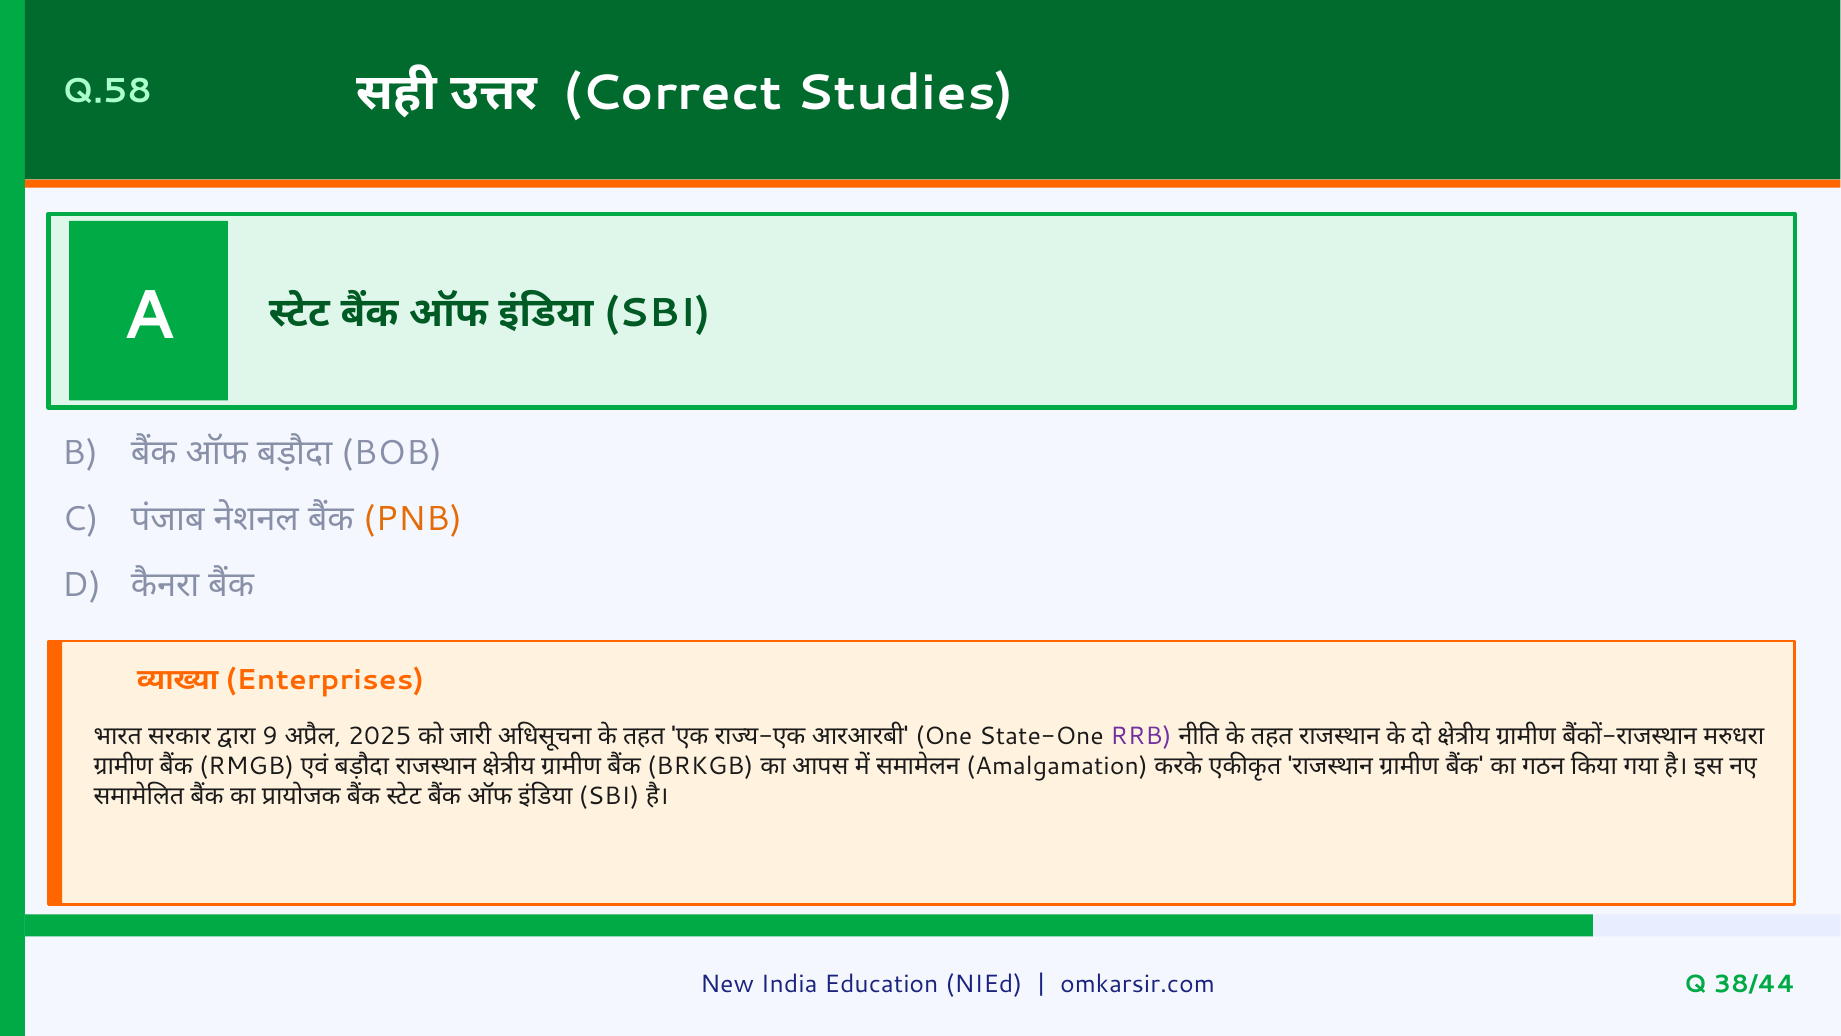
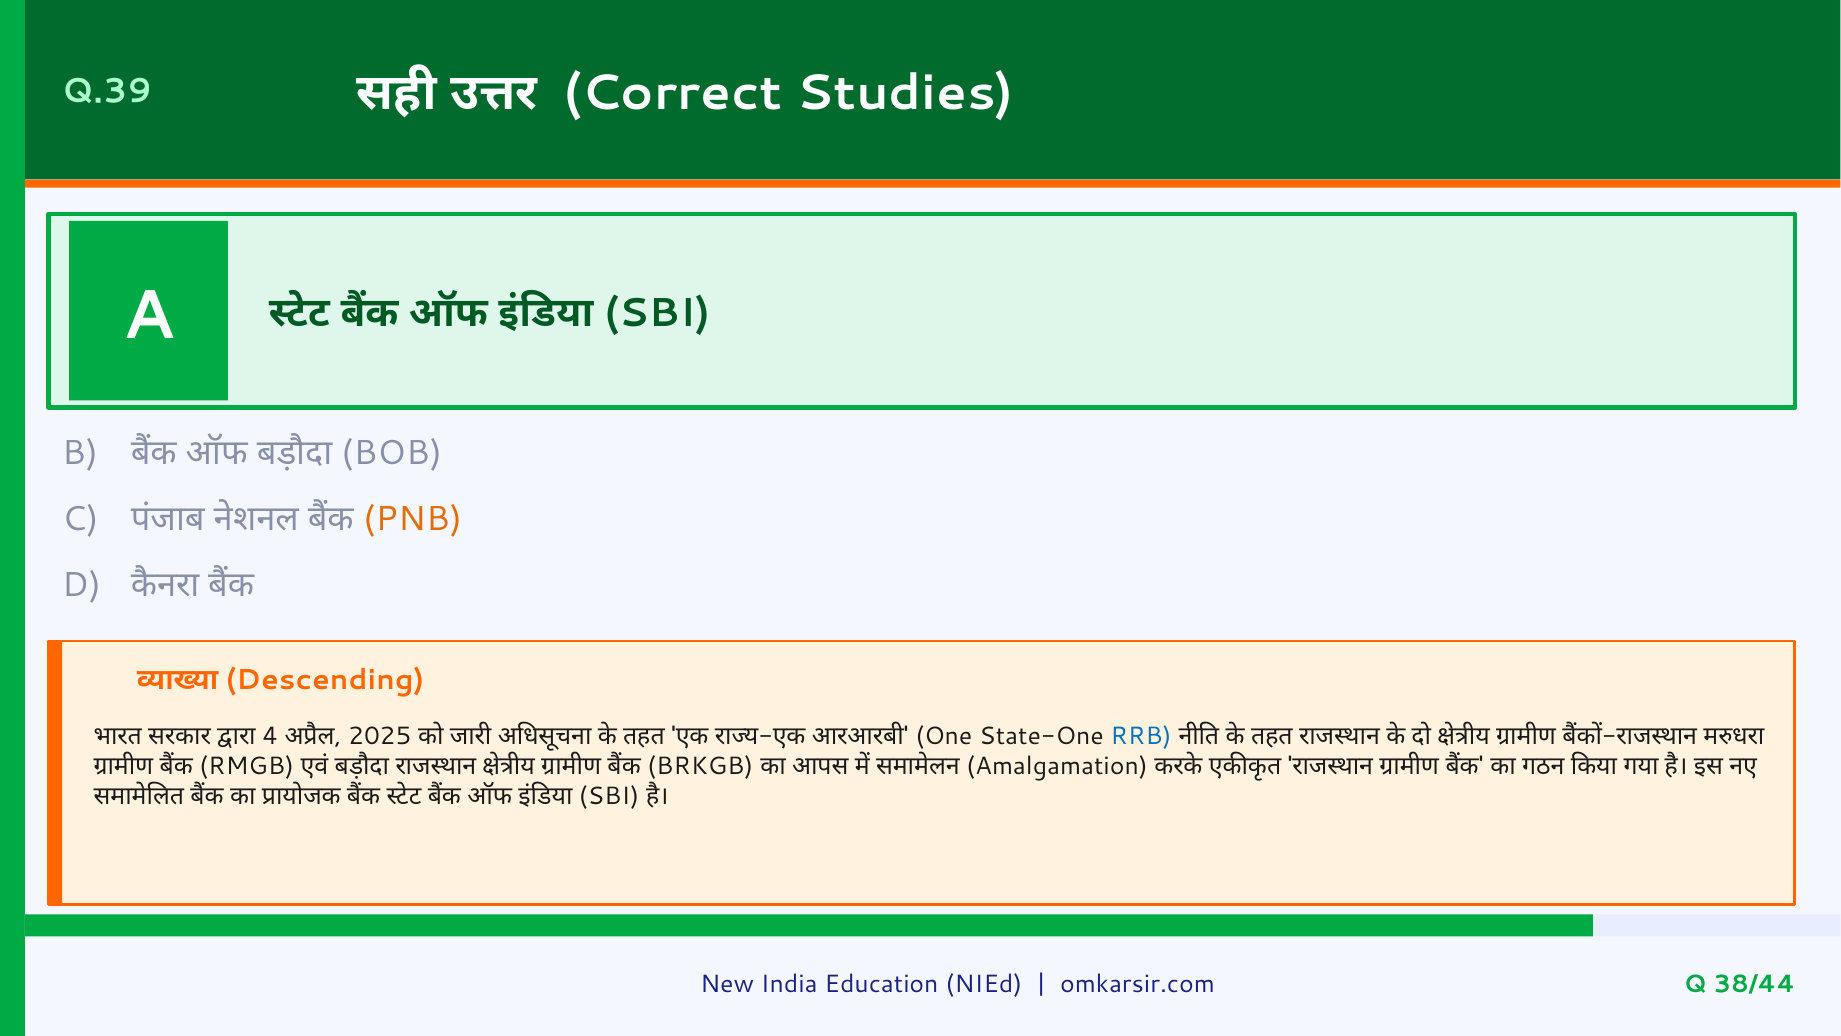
Q.58: Q.58 -> Q.39
Enterprises: Enterprises -> Descending
9: 9 -> 4
RRB colour: purple -> blue
